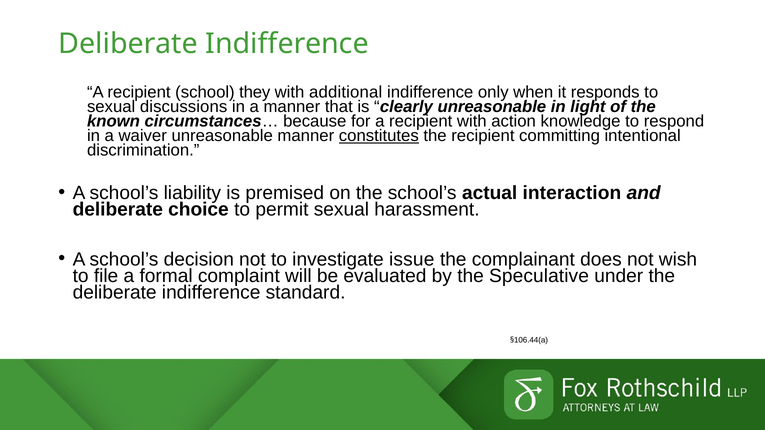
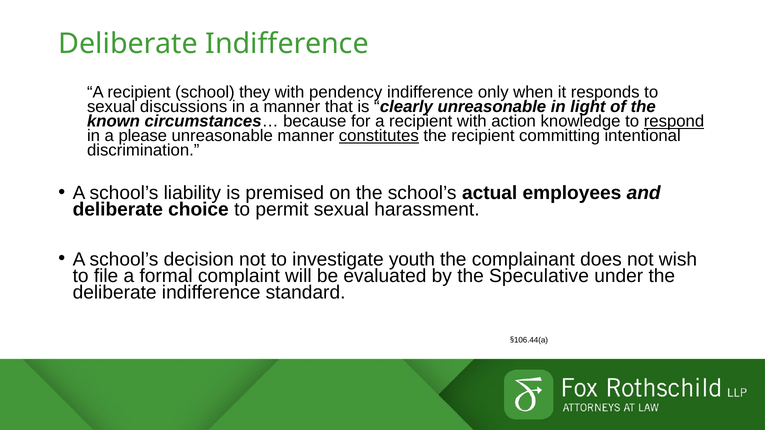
additional: additional -> pendency
respond underline: none -> present
waiver: waiver -> please
interaction: interaction -> employees
issue: issue -> youth
